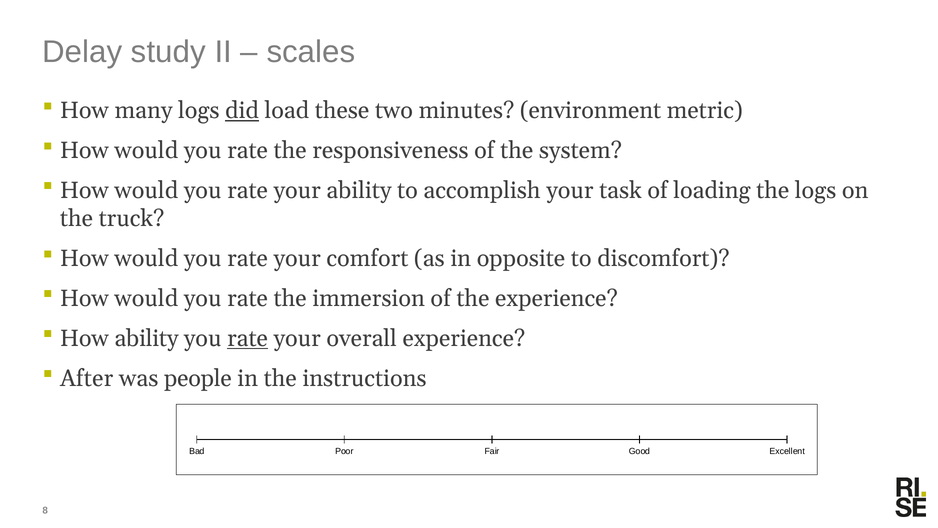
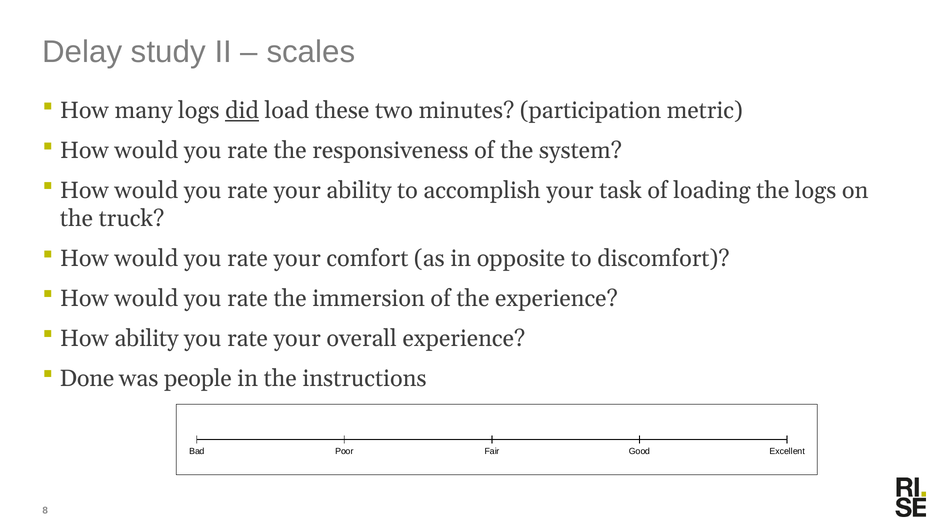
environment: environment -> participation
rate at (248, 338) underline: present -> none
After: After -> Done
